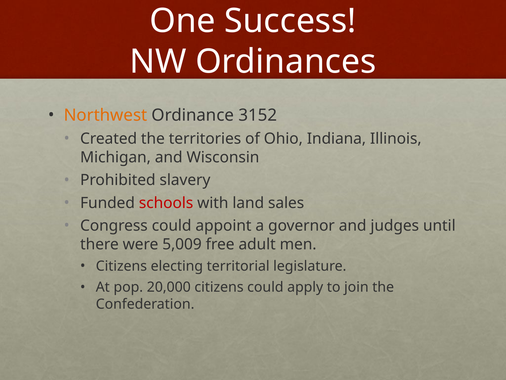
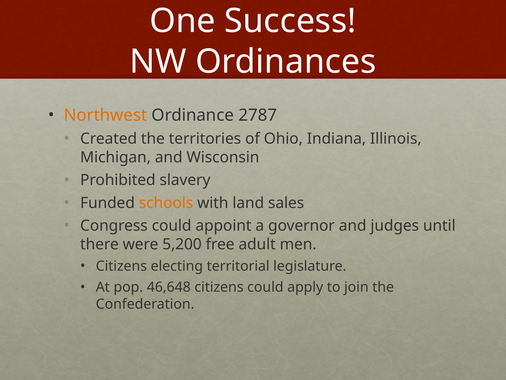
3152: 3152 -> 2787
schools colour: red -> orange
5,009: 5,009 -> 5,200
20,000: 20,000 -> 46,648
